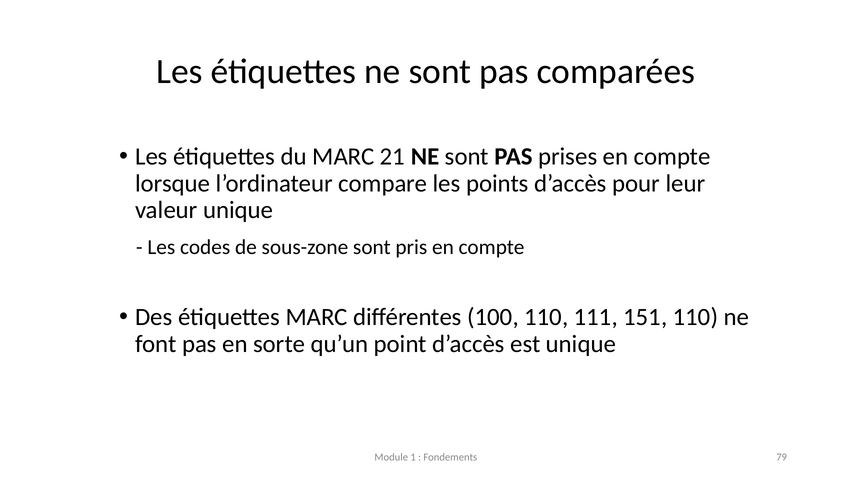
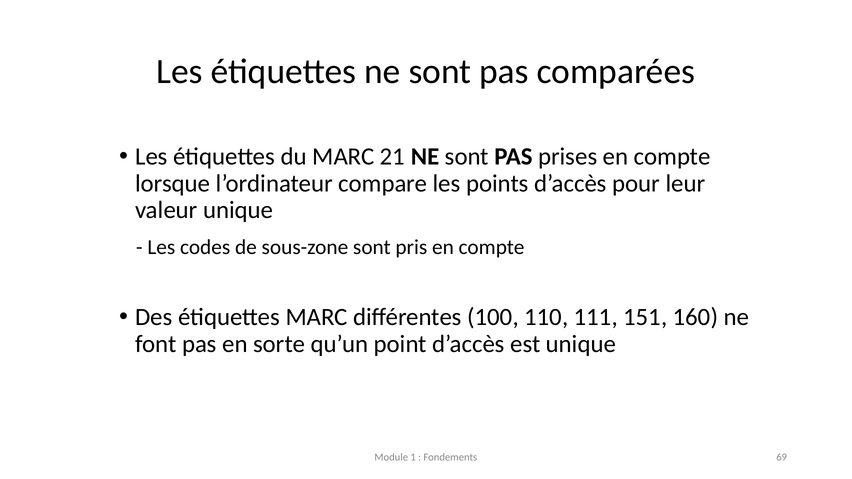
151 110: 110 -> 160
79: 79 -> 69
